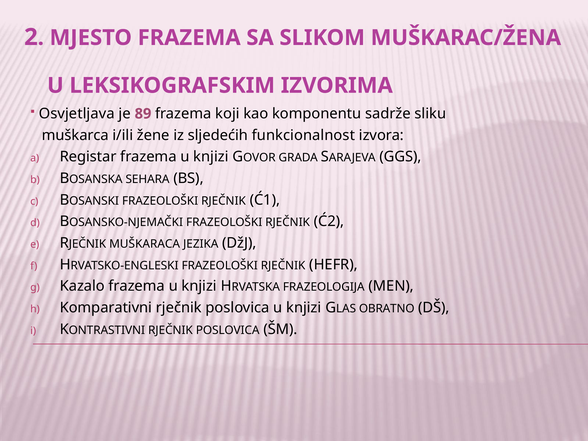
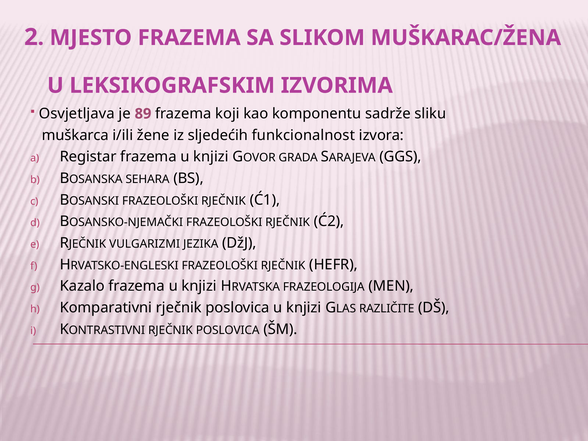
MUŠKARACA: MUŠKARACA -> VULGARIZMI
OBRATNO: OBRATNO -> RAZLIČITE
